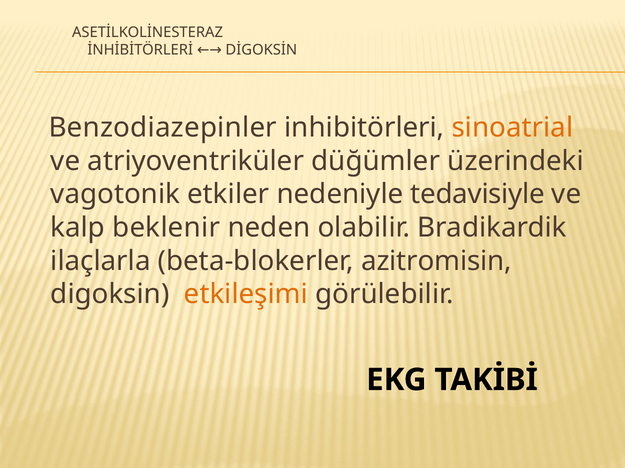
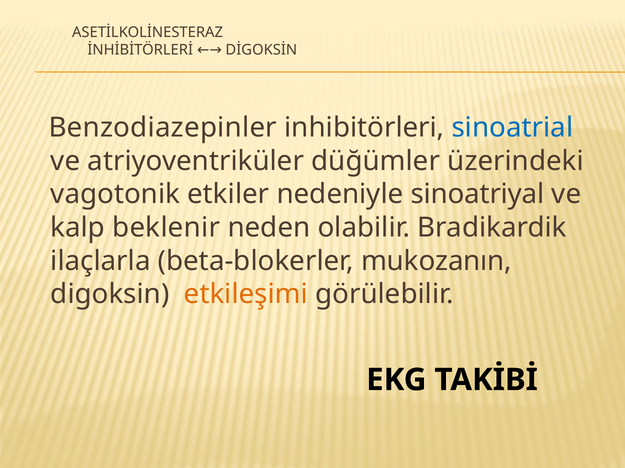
sinoatrial colour: orange -> blue
tedavisiyle: tedavisiyle -> sinoatriyal
azitromisin: azitromisin -> mukozanın
